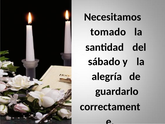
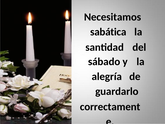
tomado: tomado -> sabática
